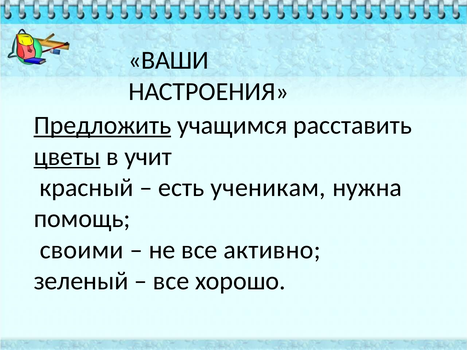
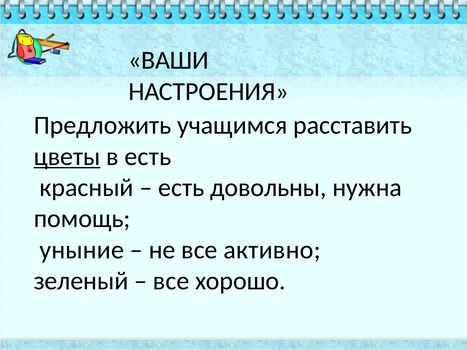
Предложить underline: present -> none
в учит: учит -> есть
ученикам: ученикам -> довольны
своими: своими -> уныние
